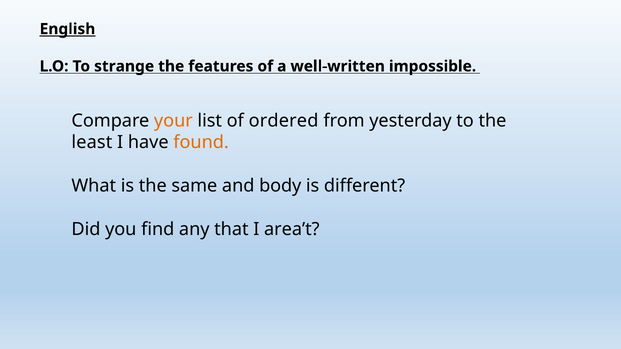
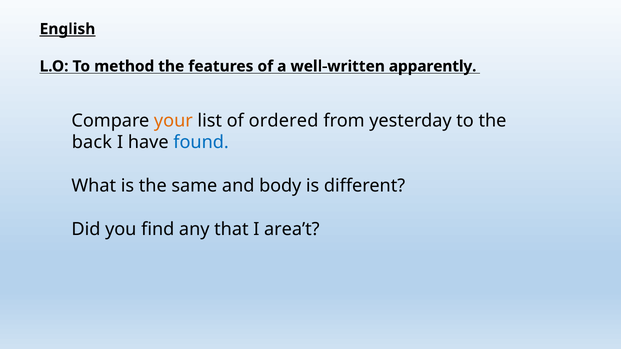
strange: strange -> method
impossible: impossible -> apparently
least: least -> back
found colour: orange -> blue
